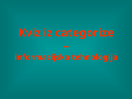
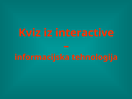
categorize: categorize -> interactive
